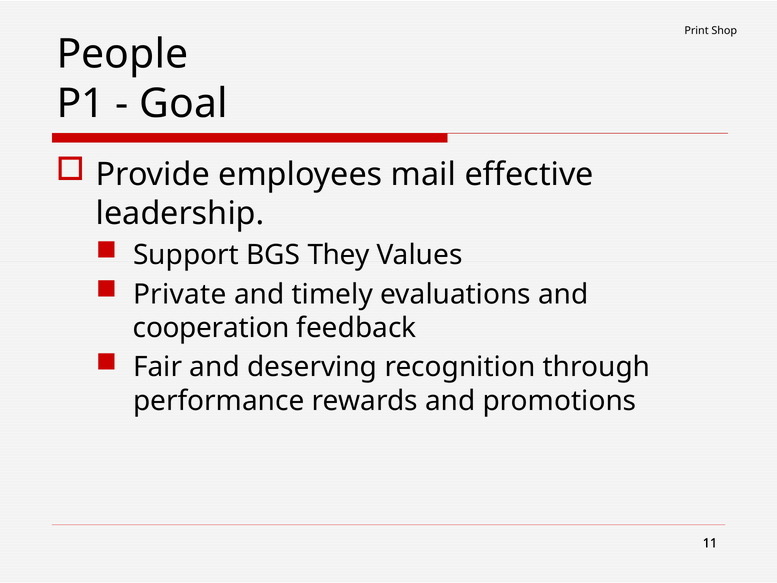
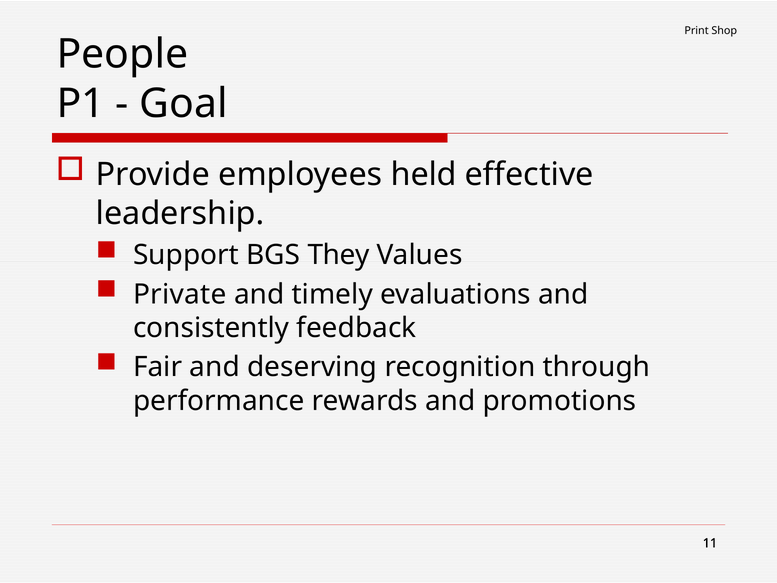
mail: mail -> held
cooperation: cooperation -> consistently
